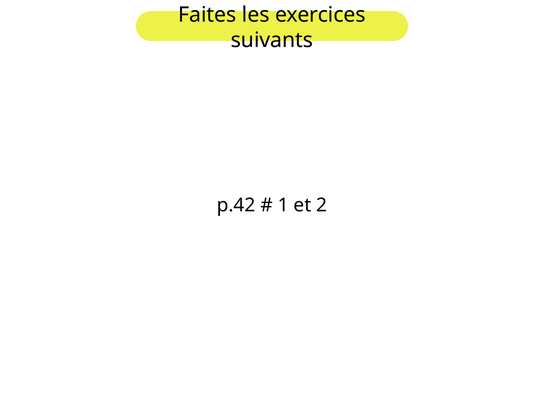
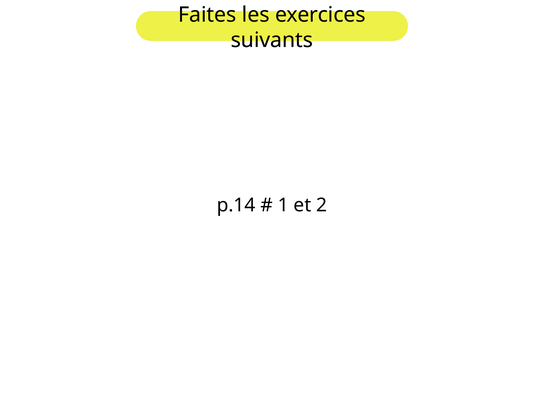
p.42: p.42 -> p.14
